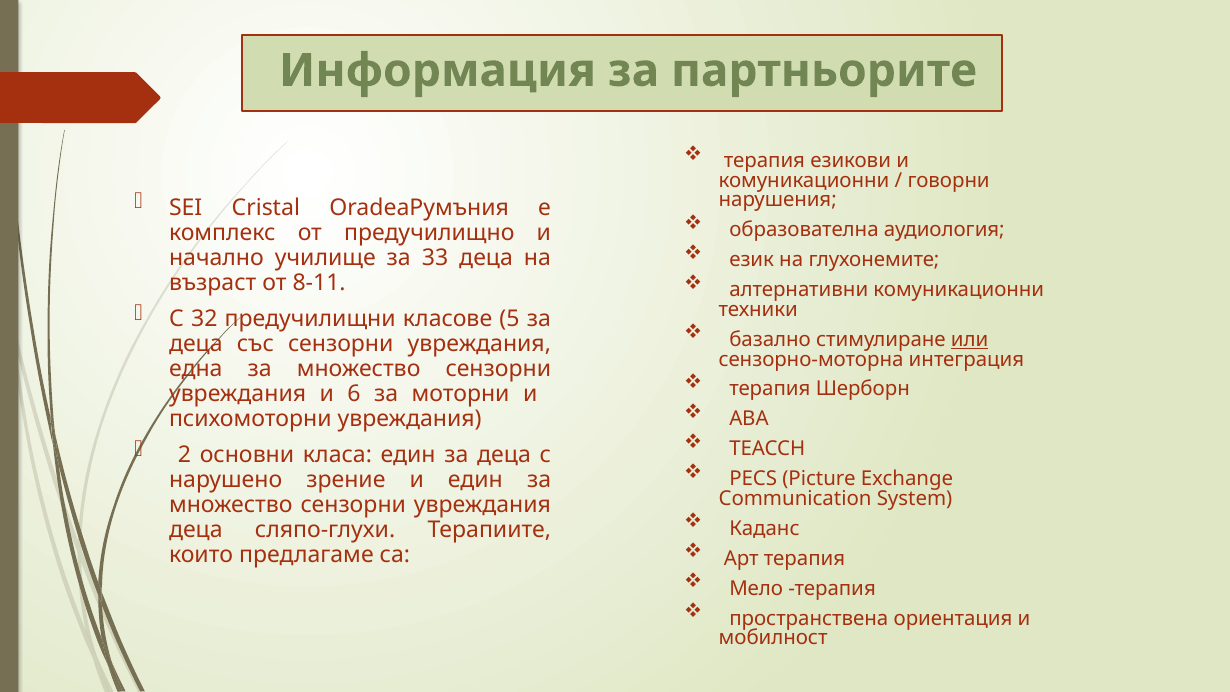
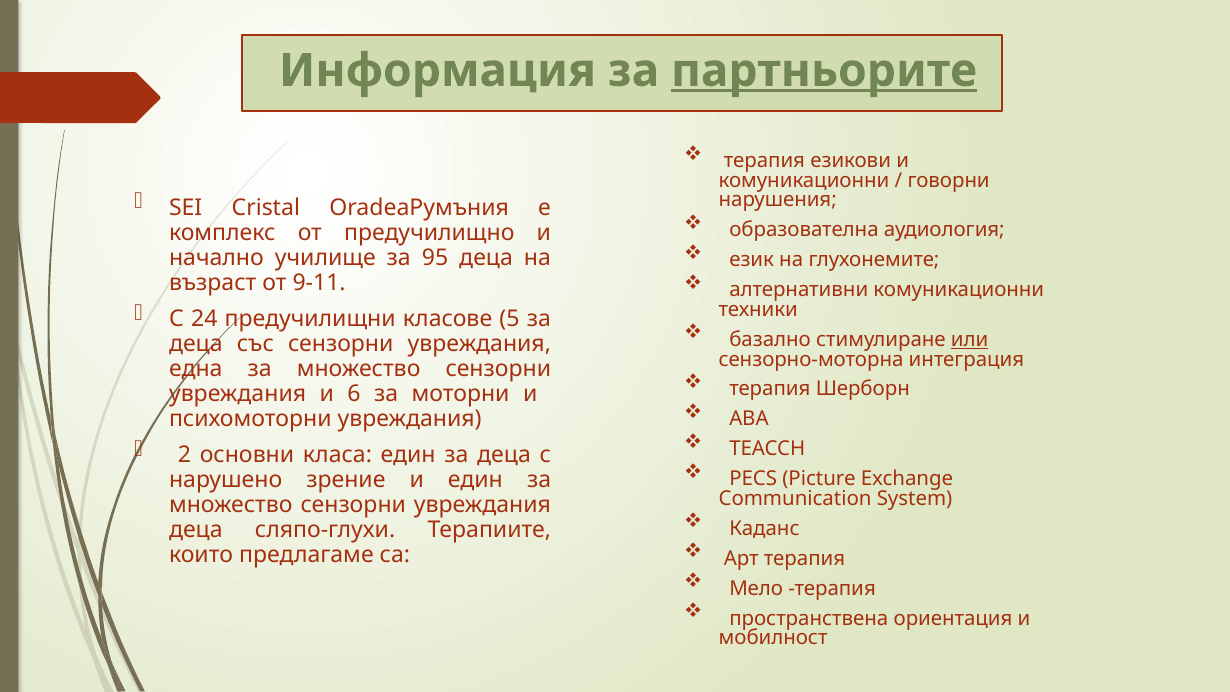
партньорите underline: none -> present
33: 33 -> 95
8-11: 8-11 -> 9-11
32: 32 -> 24
